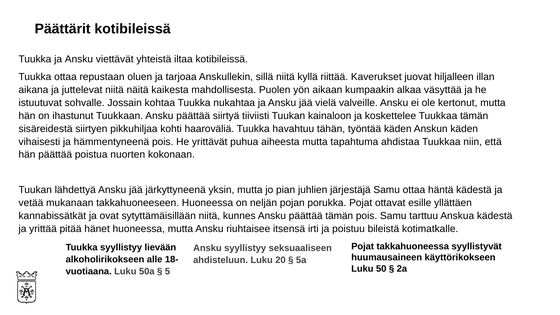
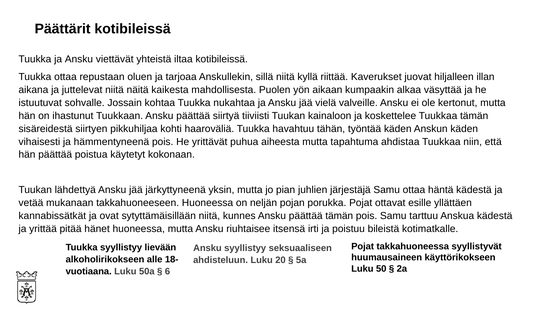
nuorten: nuorten -> käytetyt
5: 5 -> 6
